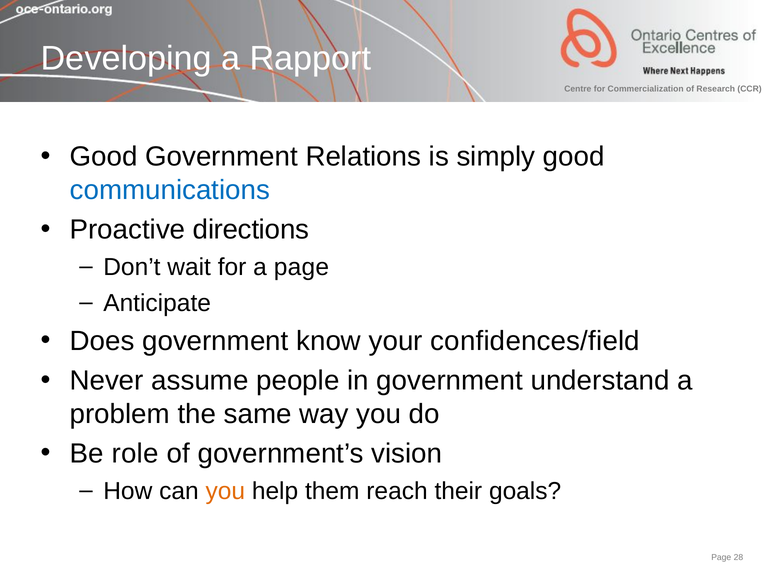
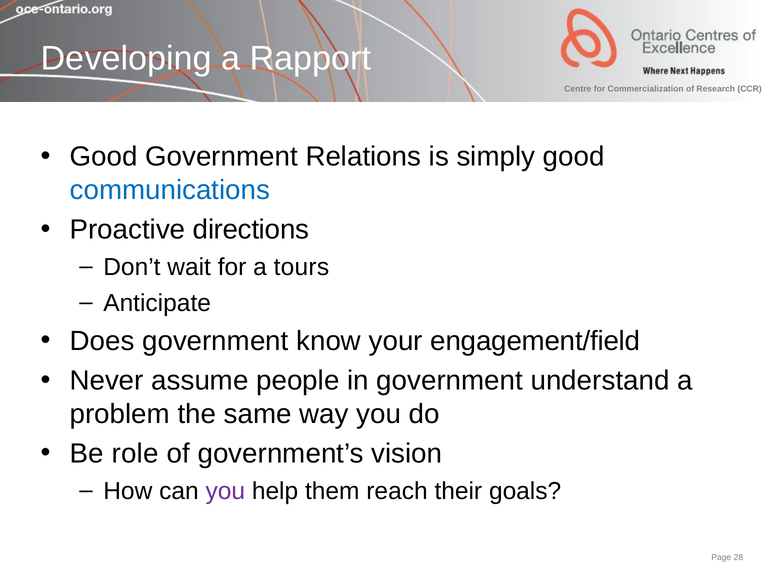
a page: page -> tours
confidences/field: confidences/field -> engagement/field
you at (225, 491) colour: orange -> purple
